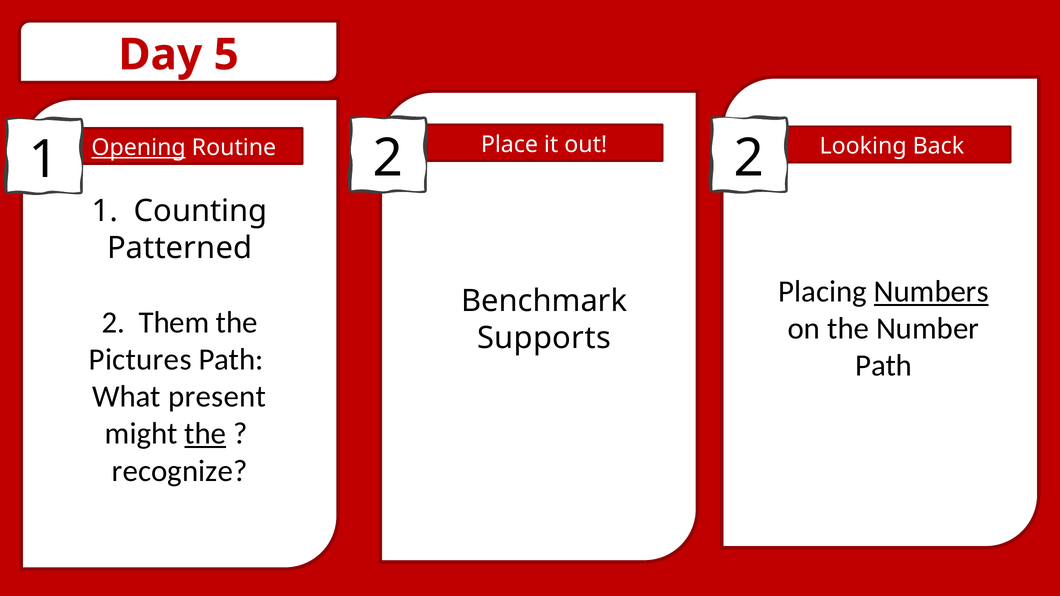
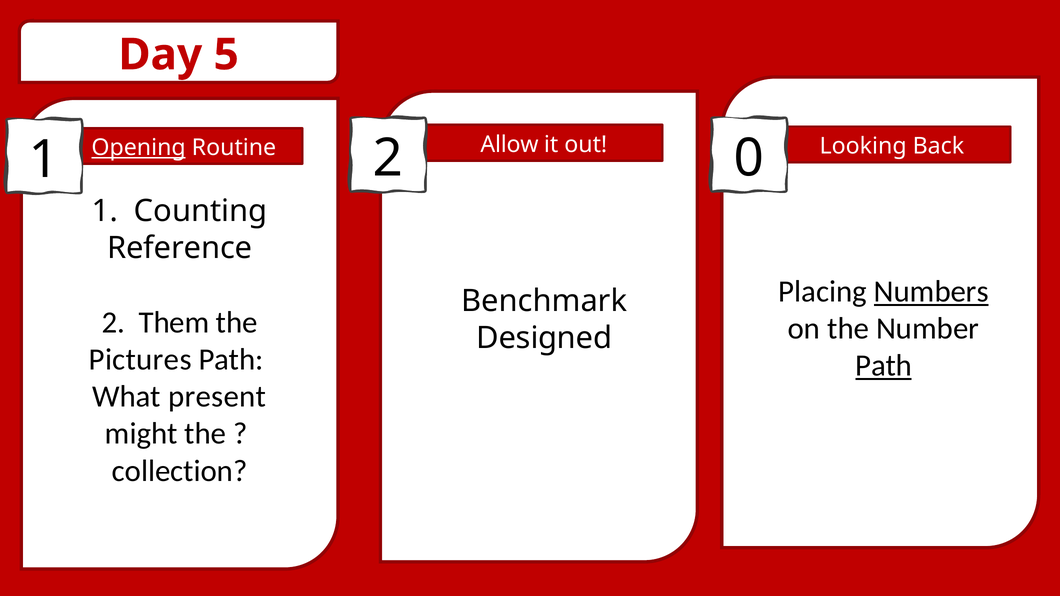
Place: Place -> Allow
2 2: 2 -> 0
Patterned: Patterned -> Reference
Supports: Supports -> Designed
Path at (884, 366) underline: none -> present
the at (205, 434) underline: present -> none
recognize: recognize -> collection
